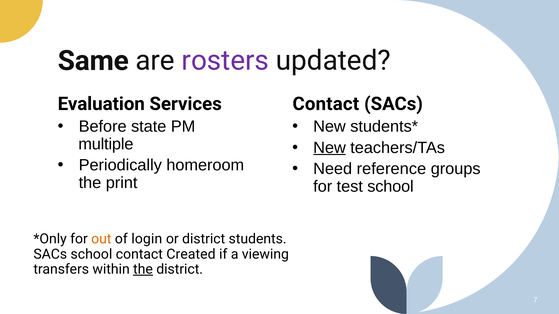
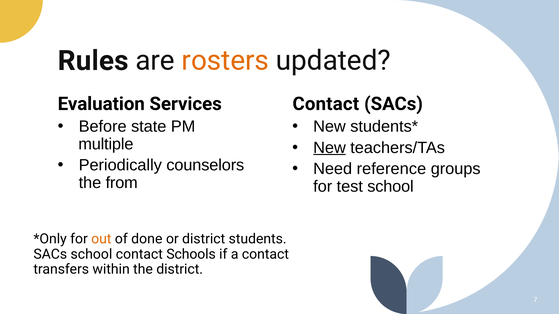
Same: Same -> Rules
rosters colour: purple -> orange
homeroom: homeroom -> counselors
print: print -> from
login: login -> done
Created: Created -> Schools
a viewing: viewing -> contact
the at (143, 270) underline: present -> none
